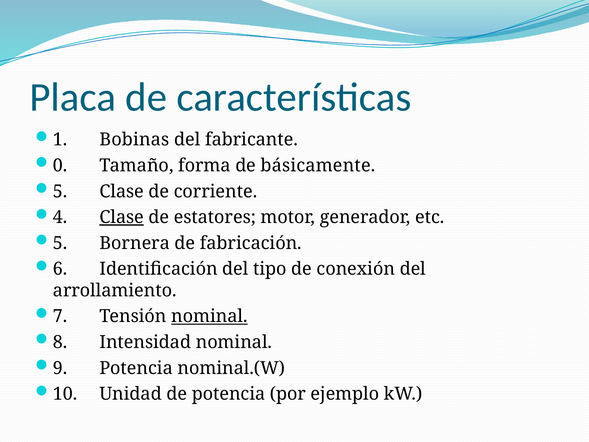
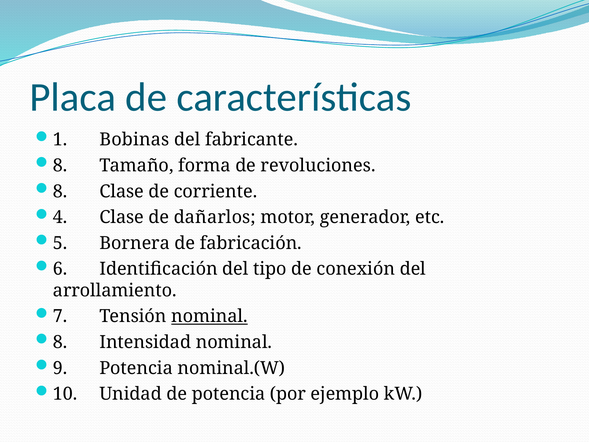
0 at (60, 165): 0 -> 8
básicamente: básicamente -> revoluciones
5 at (60, 191): 5 -> 8
Clase at (122, 217) underline: present -> none
estatores: estatores -> dañarlos
